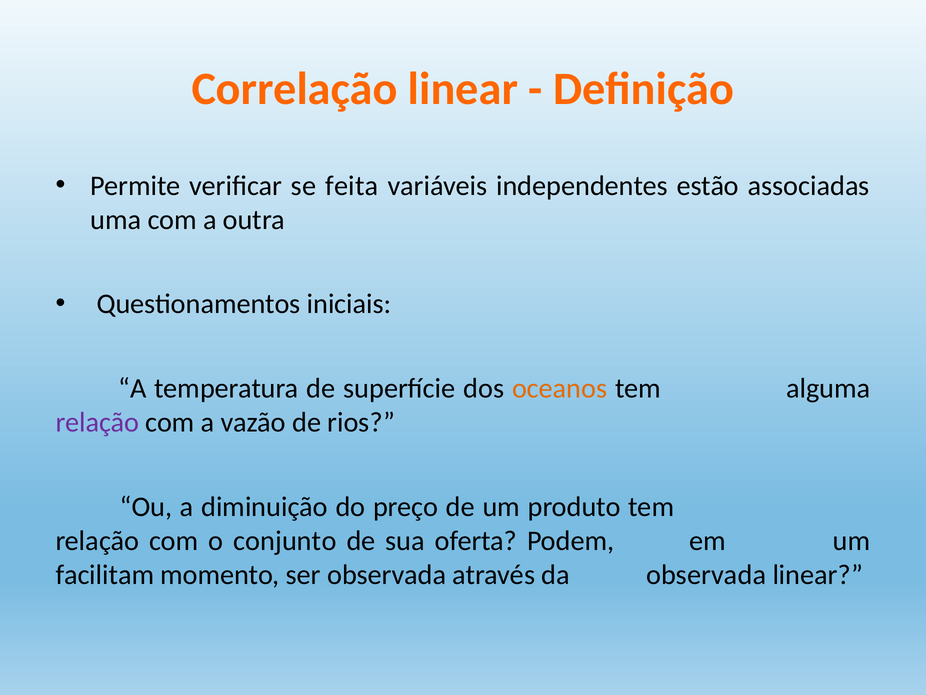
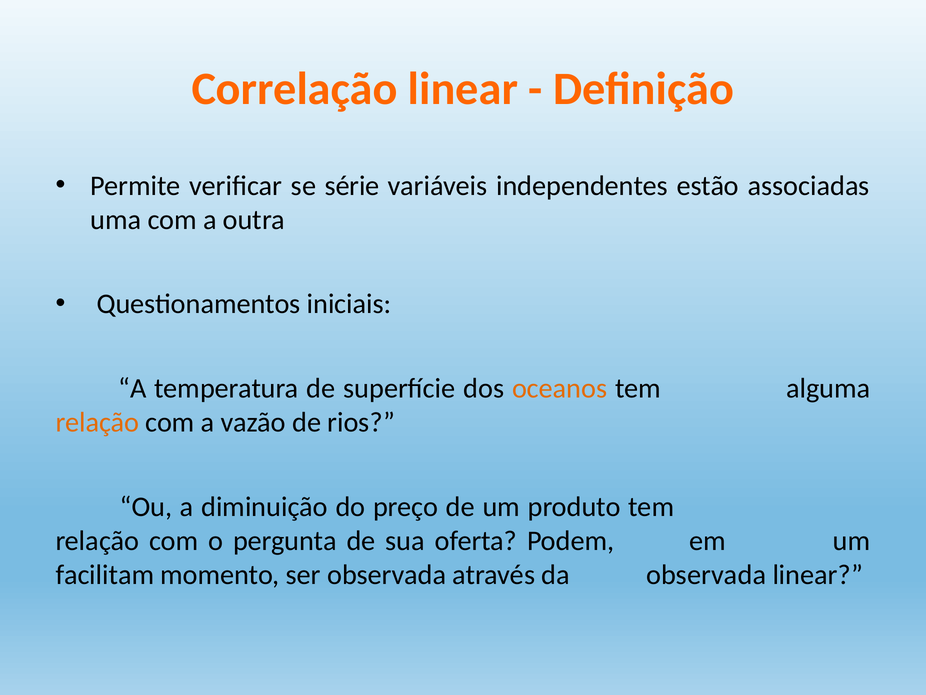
feita: feita -> série
relação at (97, 422) colour: purple -> orange
conjunto: conjunto -> pergunta
